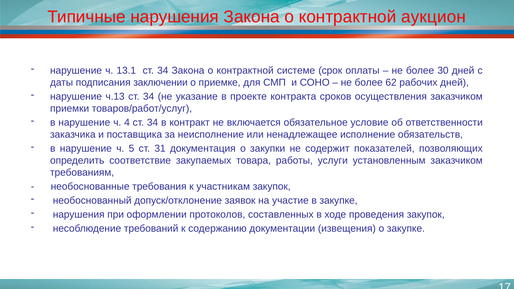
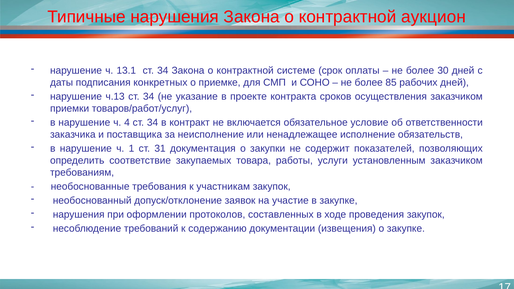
заключении: заключении -> конкретных
62: 62 -> 85
5: 5 -> 1
